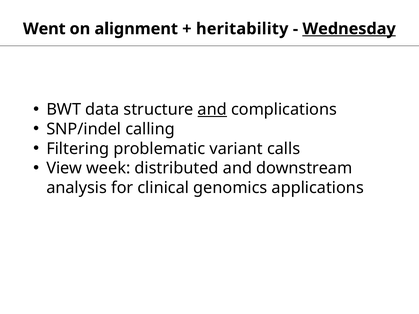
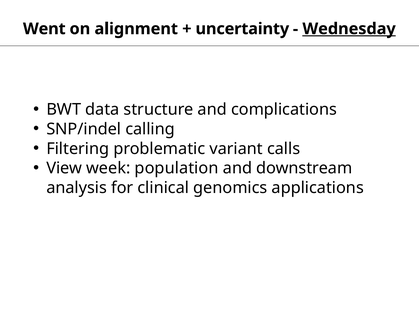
heritability: heritability -> uncertainty
and at (212, 110) underline: present -> none
distributed: distributed -> population
